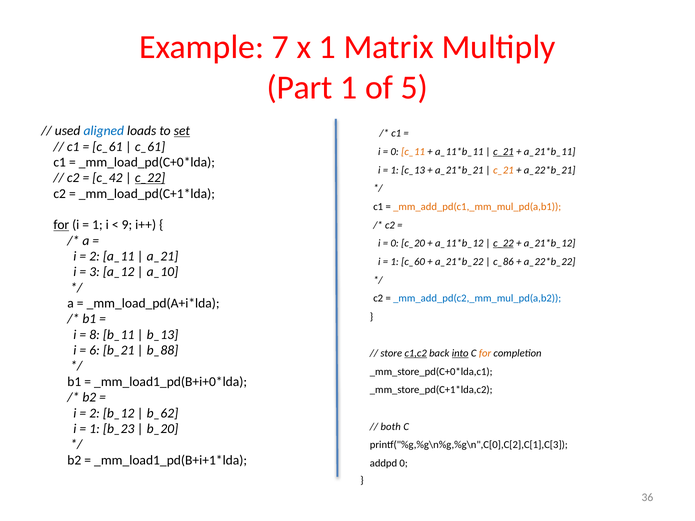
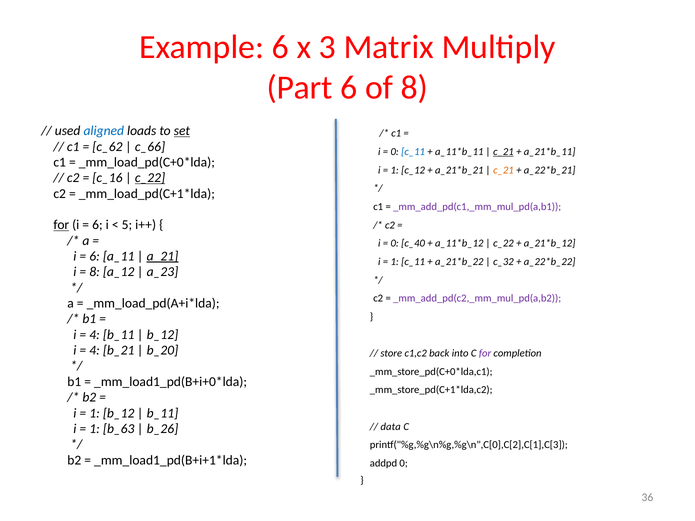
Example 7: 7 -> 6
x 1: 1 -> 3
Part 1: 1 -> 6
of 5: 5 -> 8
c_61 at (107, 147): c_61 -> c_62
c_61 at (150, 147): c_61 -> c_66
c_11 at (413, 152) colour: orange -> blue
c_13: c_13 -> c_12
c_42: c_42 -> c_16
_mm_add_pd(c1,_mm_mul_pd(a,b1 colour: orange -> purple
1 at (97, 225): 1 -> 6
9: 9 -> 5
c_20: c_20 -> c_40
c_22 at (503, 243) underline: present -> none
2 at (95, 256): 2 -> 6
a_21 underline: none -> present
1 c_60: c_60 -> c_11
c_86: c_86 -> c_32
3 at (95, 272): 3 -> 8
a_10: a_10 -> a_23
_mm_add_pd(c2,_mm_mul_pd(a,b2 colour: blue -> purple
8 at (95, 335): 8 -> 4
b_13 at (163, 335): b_13 -> b_12
6 at (95, 351): 6 -> 4
b_88: b_88 -> b_20
c1,c2 underline: present -> none
into underline: present -> none
for at (485, 353) colour: orange -> purple
2 at (95, 413): 2 -> 1
b_62 at (163, 413): b_62 -> b_11
both: both -> data
b_23: b_23 -> b_63
b_20: b_20 -> b_26
